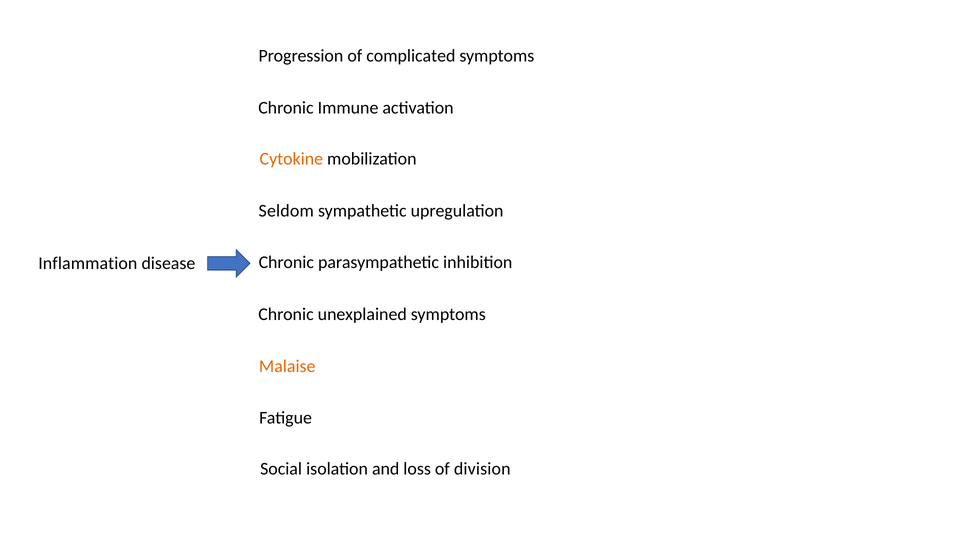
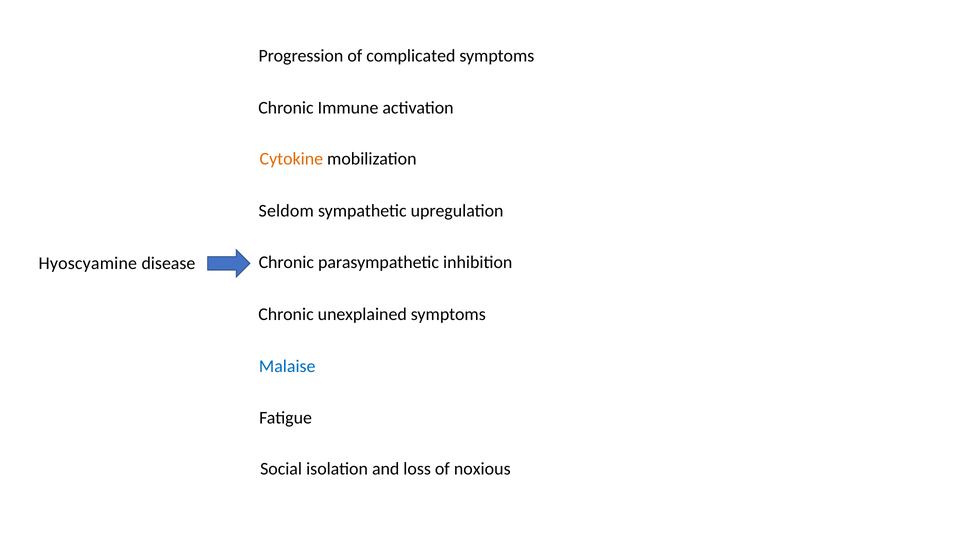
Inflammation: Inflammation -> Hyoscyamine
Malaise colour: orange -> blue
division: division -> noxious
